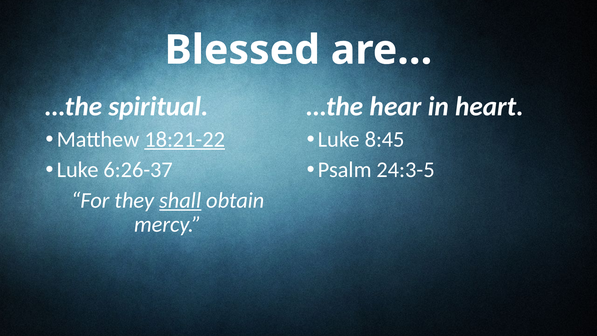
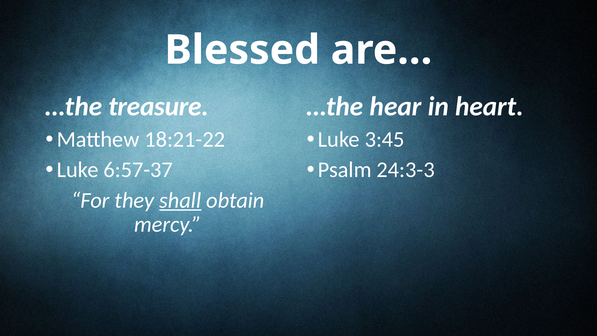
spiritual: spiritual -> treasure
18:21-22 underline: present -> none
8:45: 8:45 -> 3:45
6:26-37: 6:26-37 -> 6:57-37
24:3-5: 24:3-5 -> 24:3-3
